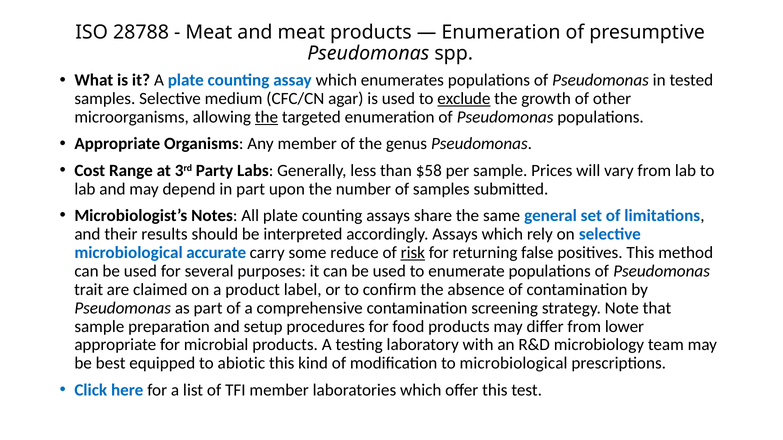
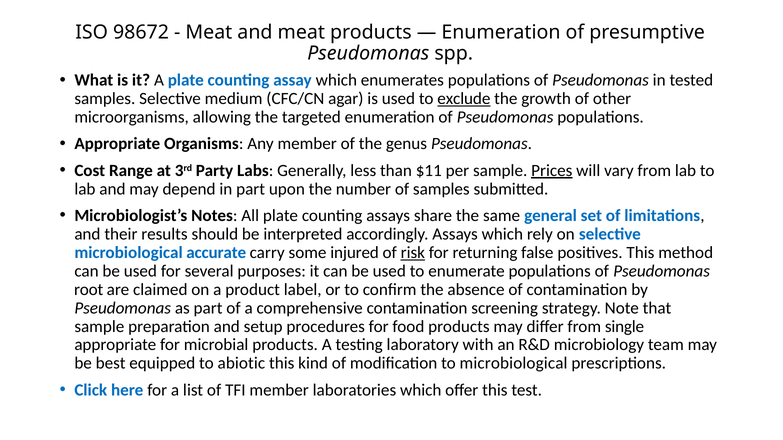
28788: 28788 -> 98672
the at (266, 117) underline: present -> none
$58: $58 -> $11
Prices underline: none -> present
reduce: reduce -> injured
trait: trait -> root
lower: lower -> single
